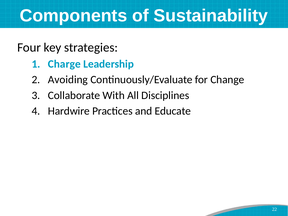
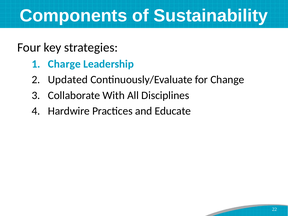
Avoiding: Avoiding -> Updated
